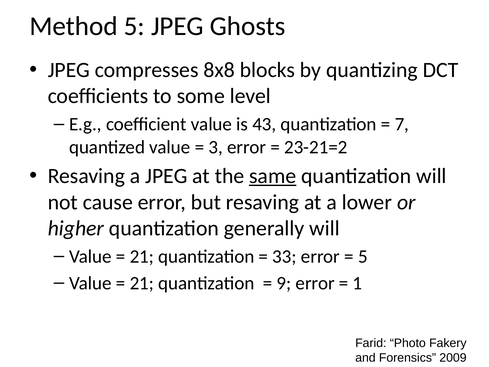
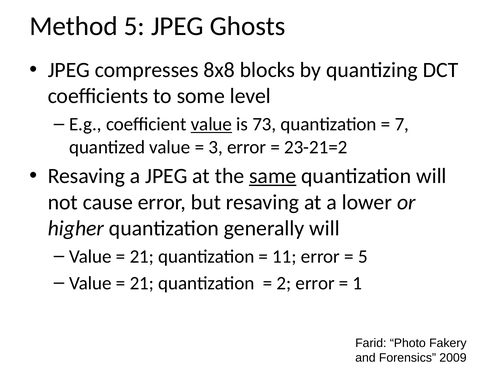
value at (211, 124) underline: none -> present
43: 43 -> 73
33: 33 -> 11
9: 9 -> 2
